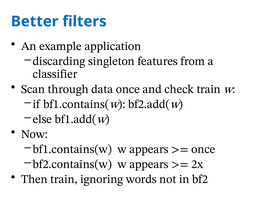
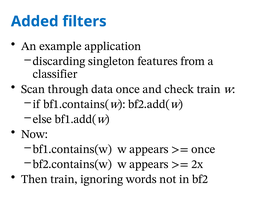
Better: Better -> Added
